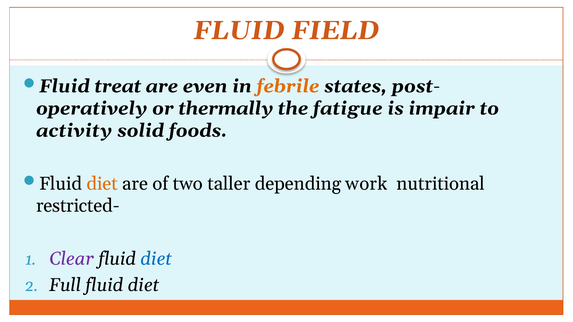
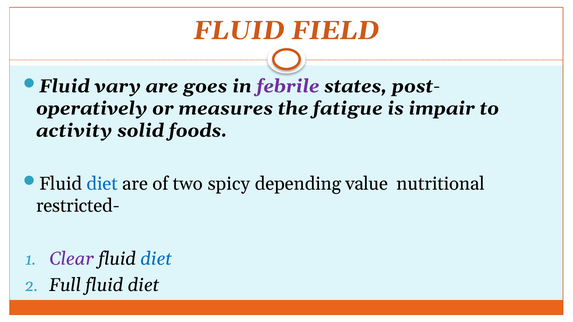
treat: treat -> vary
even: even -> goes
febrile colour: orange -> purple
thermally: thermally -> measures
diet at (102, 184) colour: orange -> blue
taller: taller -> spicy
work: work -> value
